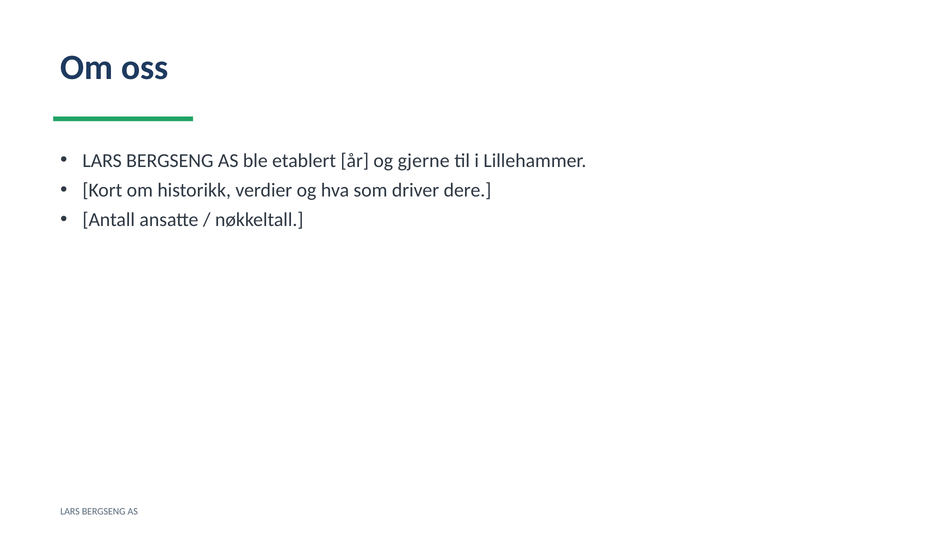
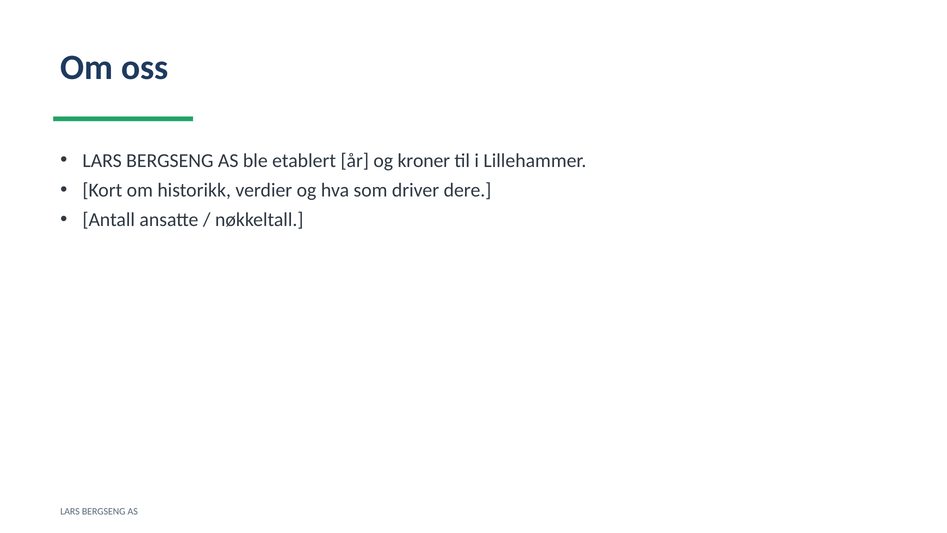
gjerne: gjerne -> kroner
